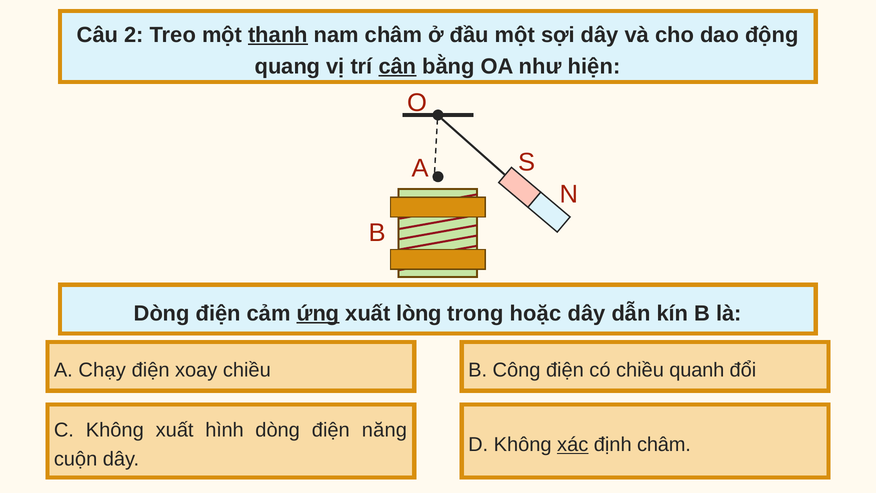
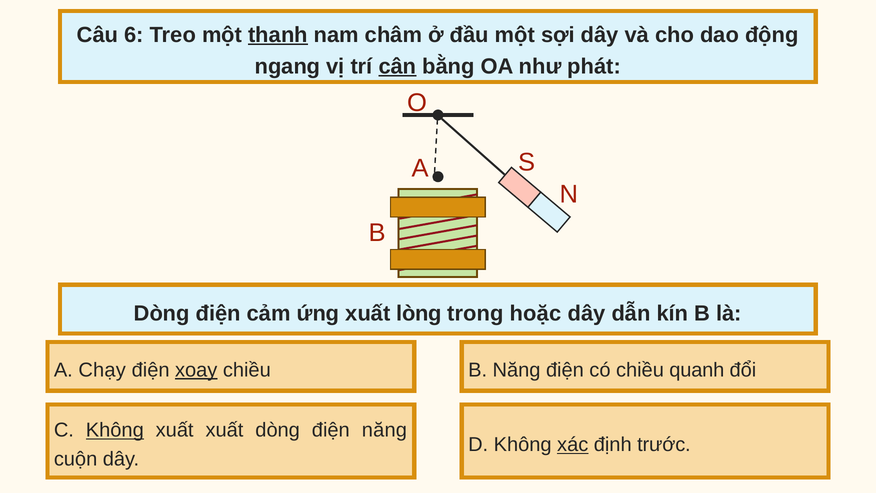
2: 2 -> 6
quang: quang -> ngang
hiện: hiện -> phát
ứng underline: present -> none
xoay underline: none -> present
B Công: Công -> Năng
Không at (115, 430) underline: none -> present
xuất hình: hình -> xuất
định châm: châm -> trước
